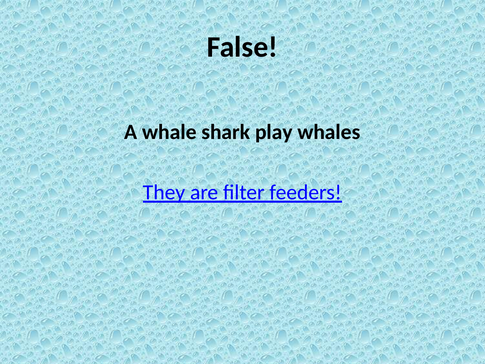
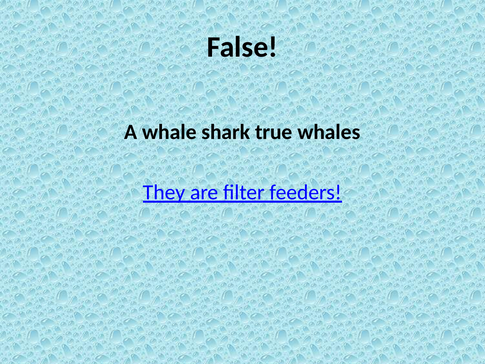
play: play -> true
